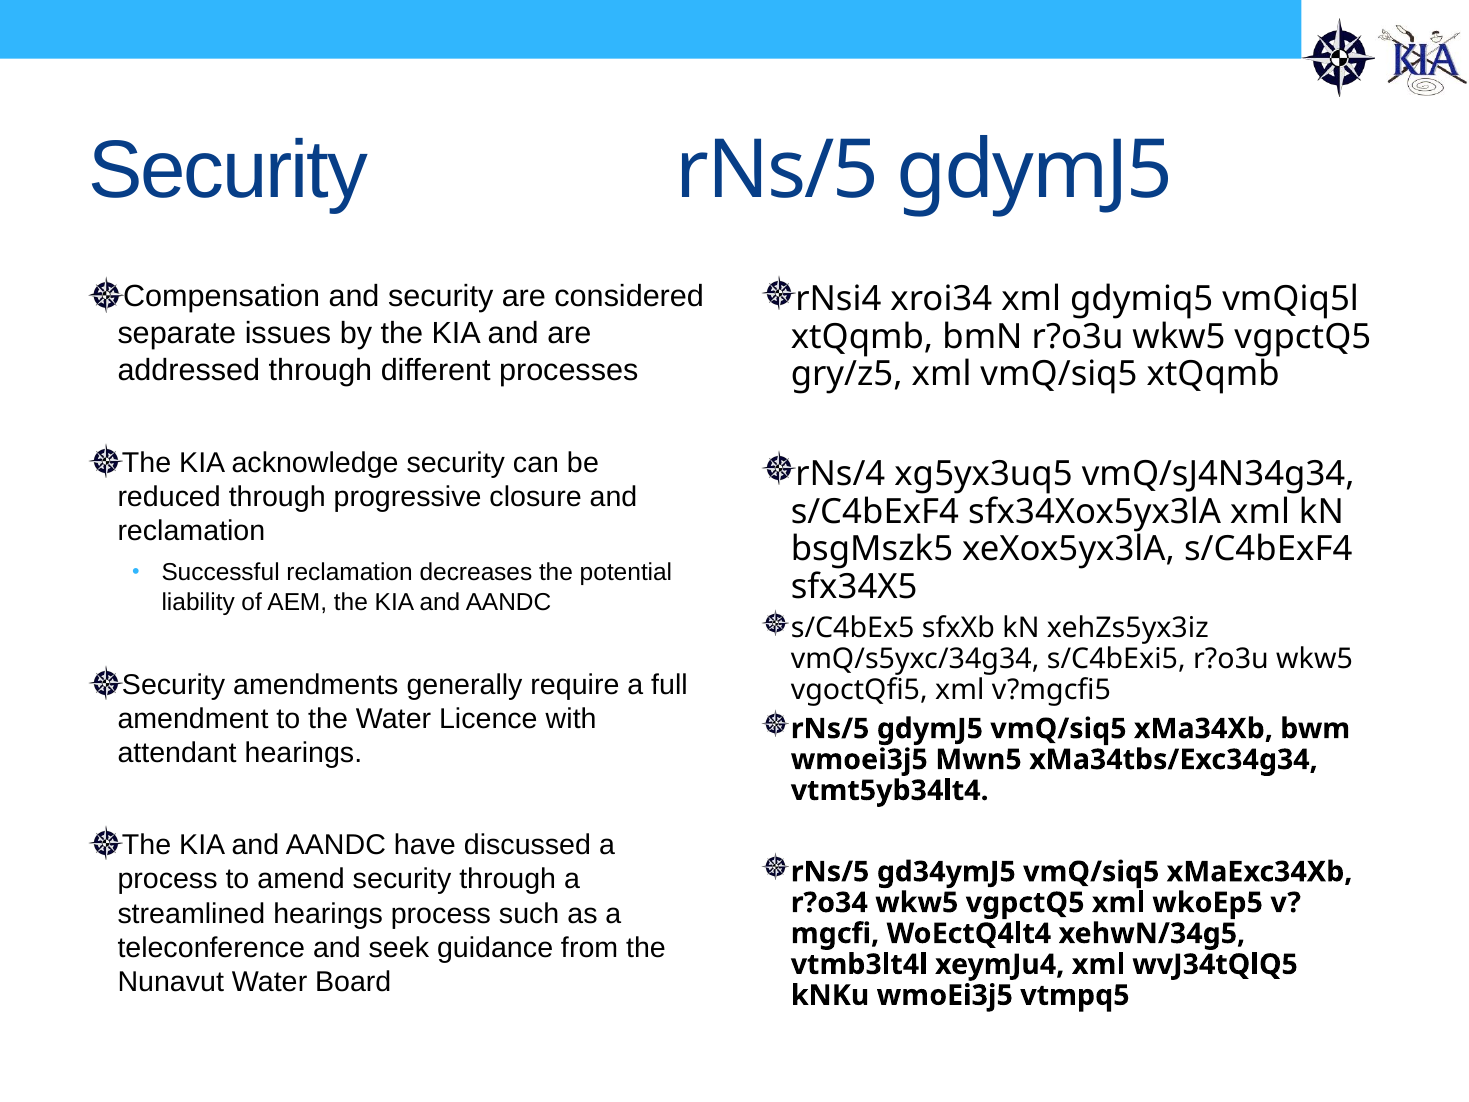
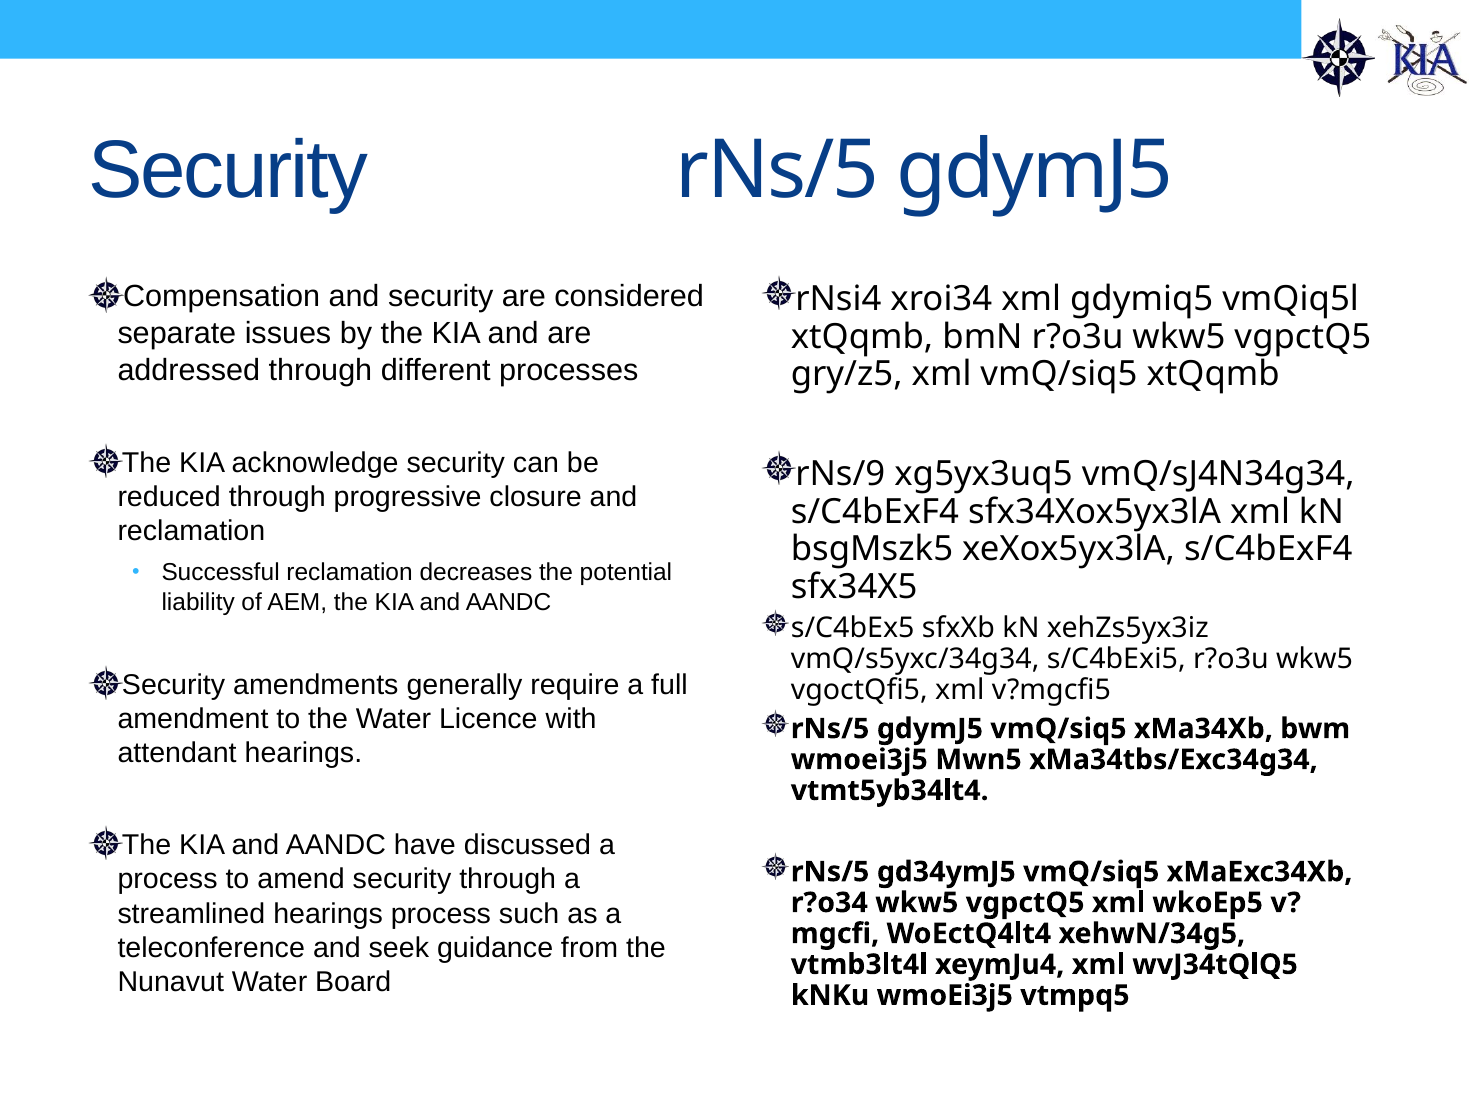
rNs/4: rNs/4 -> rNs/9
